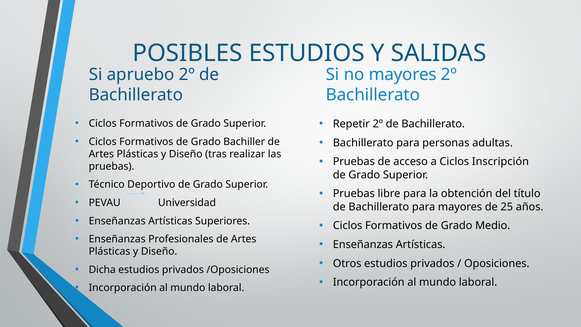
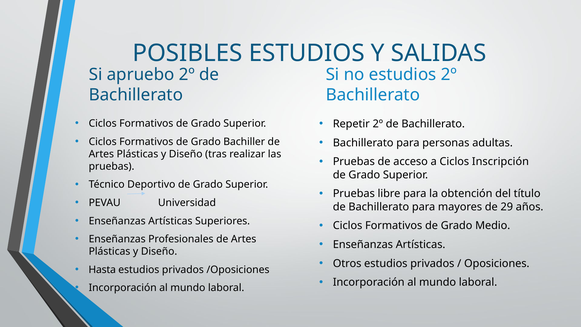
no mayores: mayores -> estudios
25: 25 -> 29
Dicha: Dicha -> Hasta
